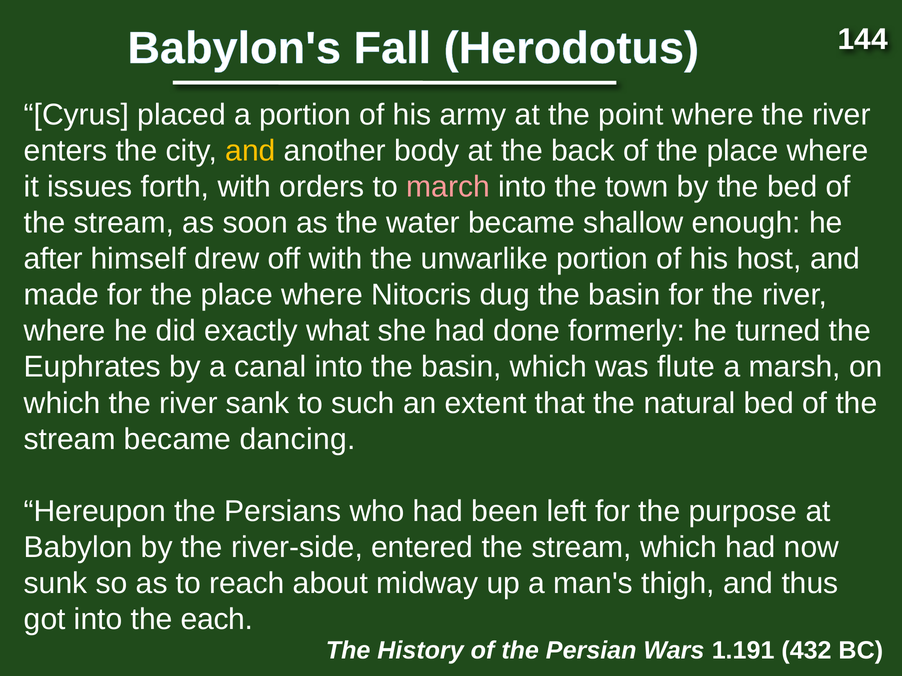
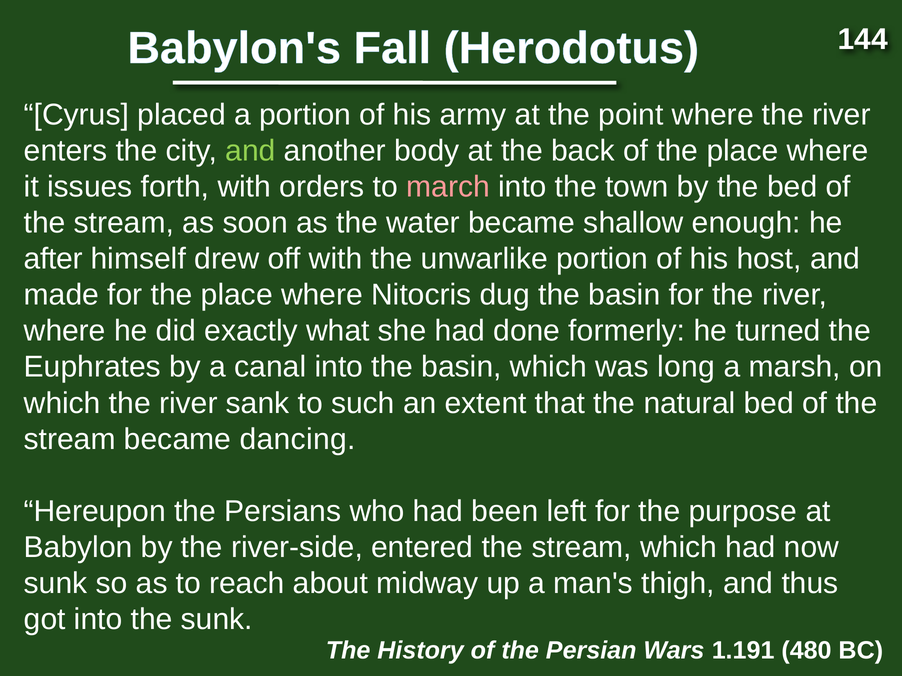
and at (250, 151) colour: yellow -> light green
flute: flute -> long
the each: each -> sunk
432: 432 -> 480
